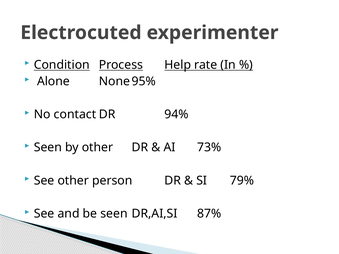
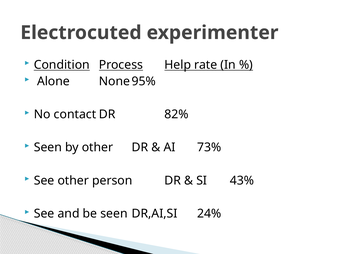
94%: 94% -> 82%
79%: 79% -> 43%
87%: 87% -> 24%
